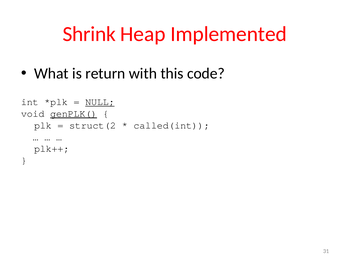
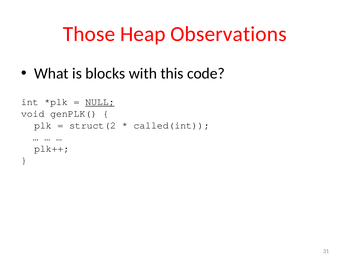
Shrink: Shrink -> Those
Implemented: Implemented -> Observations
return: return -> blocks
genPLK( underline: present -> none
